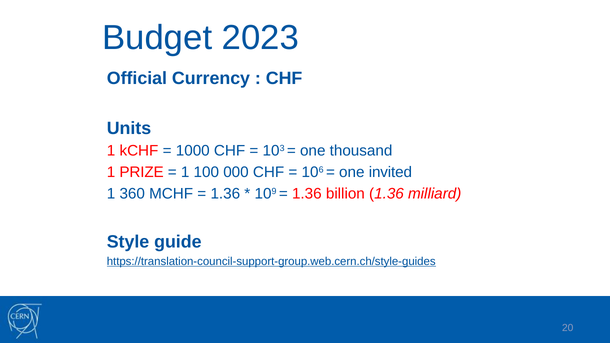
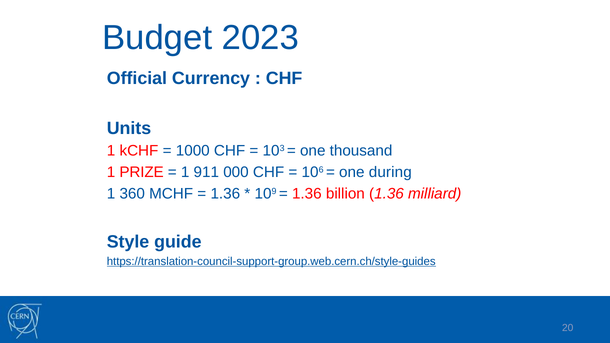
100: 100 -> 911
invited: invited -> during
